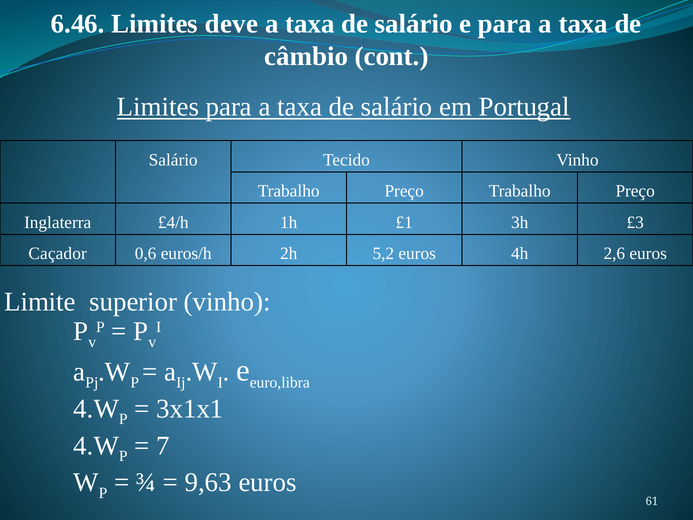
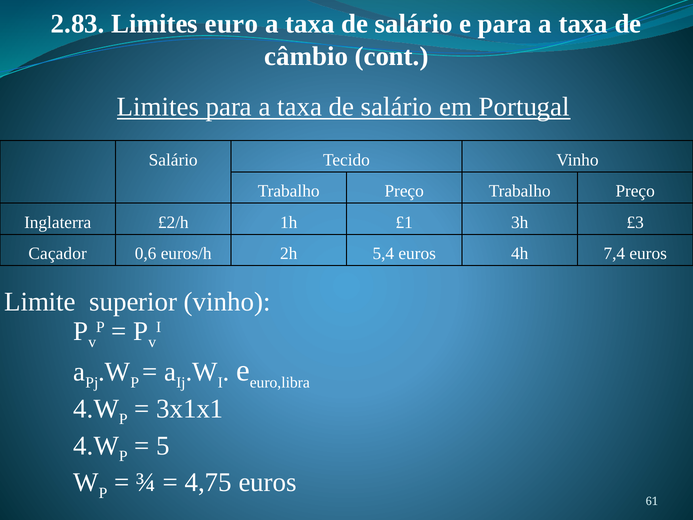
6.46: 6.46 -> 2.83
deve: deve -> euro
£4/h: £4/h -> £2/h
5,2: 5,2 -> 5,4
2,6: 2,6 -> 7,4
7: 7 -> 5
9,63: 9,63 -> 4,75
